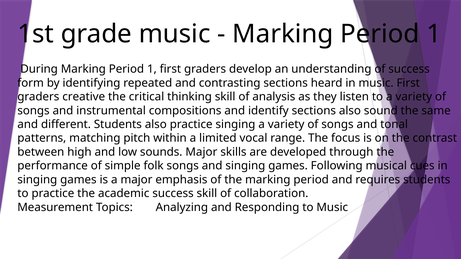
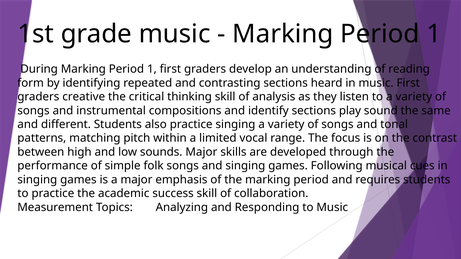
of success: success -> reading
sections also: also -> play
